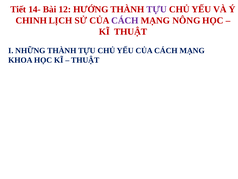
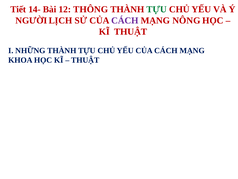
HƯỚNG: HƯỚNG -> THÔNG
TỰU at (157, 9) colour: purple -> green
CHINH: CHINH -> NGƯỜI
